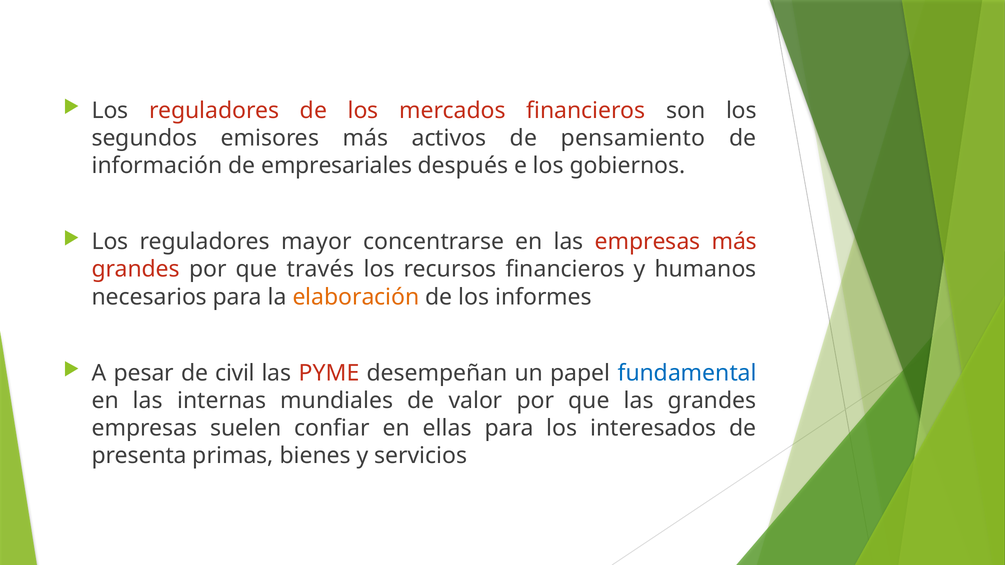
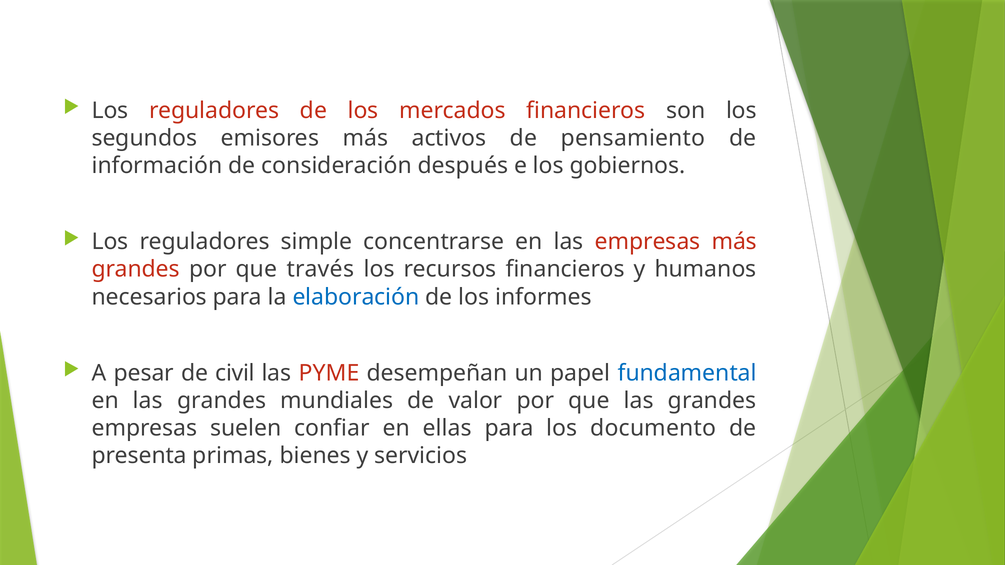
empresariales: empresariales -> consideración
mayor: mayor -> simple
elaboración colour: orange -> blue
en las internas: internas -> grandes
interesados: interesados -> documento
